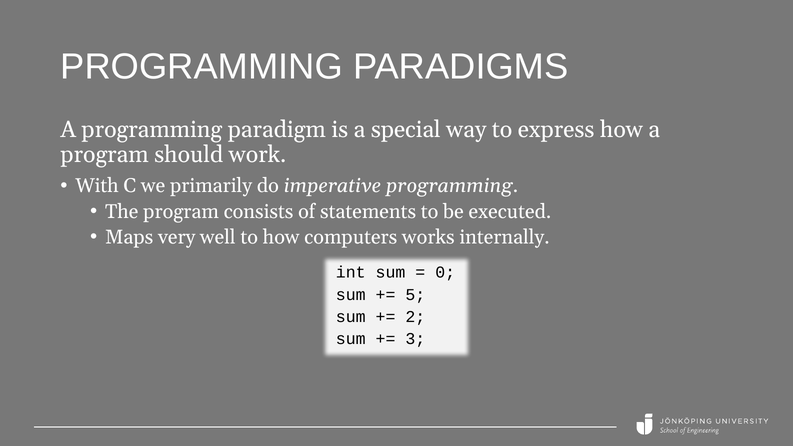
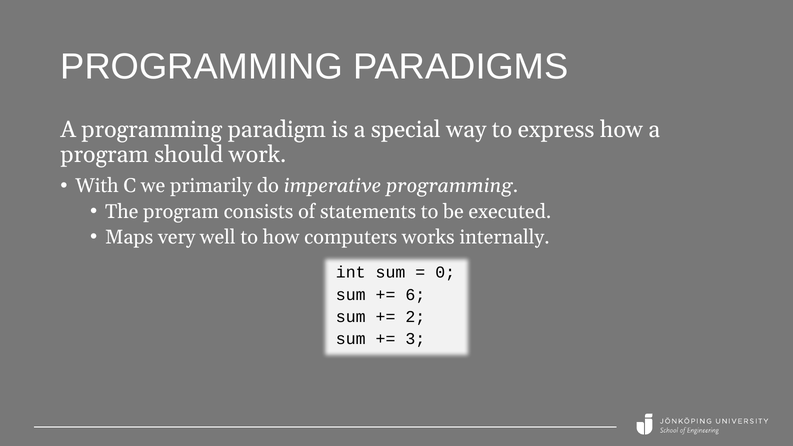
5: 5 -> 6
